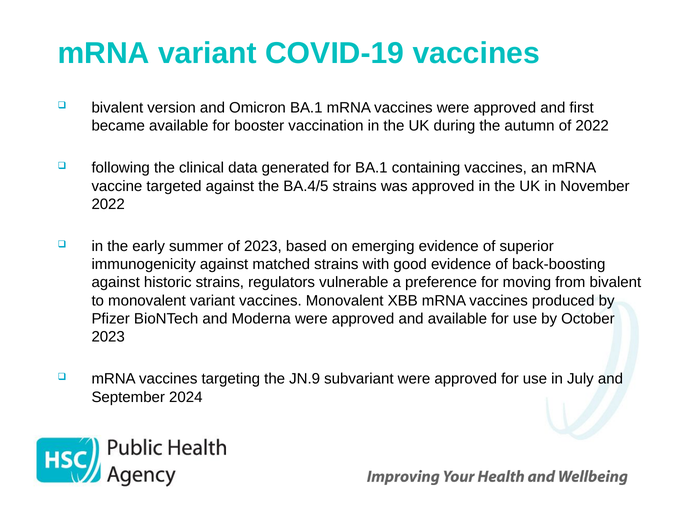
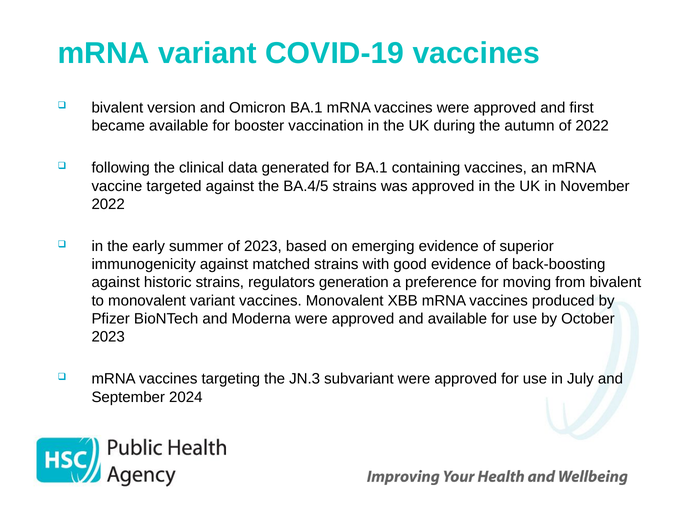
vulnerable: vulnerable -> generation
JN.9: JN.9 -> JN.3
